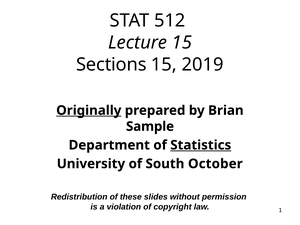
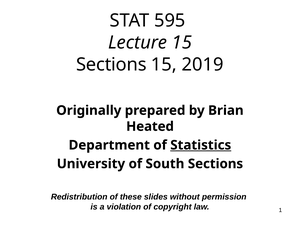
512: 512 -> 595
Originally underline: present -> none
Sample: Sample -> Heated
South October: October -> Sections
